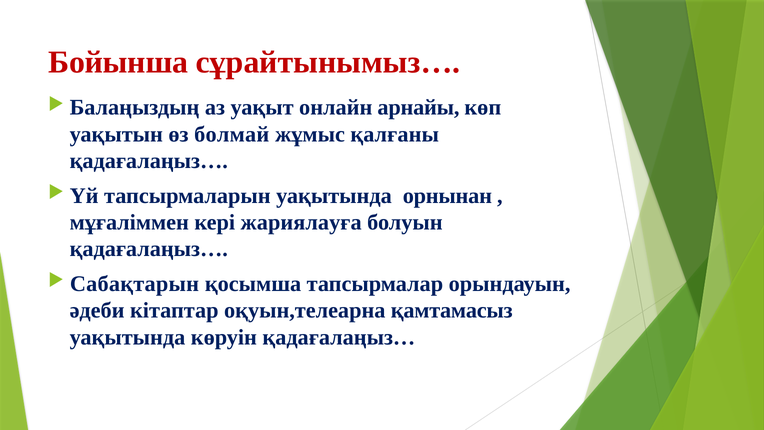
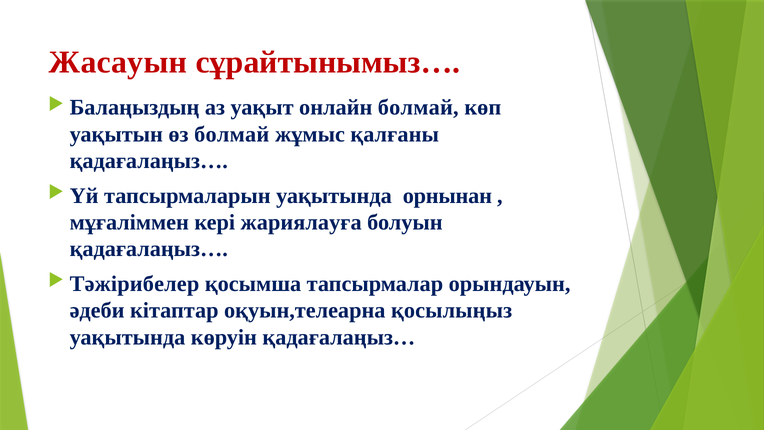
Бойынша: Бойынша -> Жасауын
онлайн арнайы: арнайы -> болмай
Сабақтарын: Сабақтарын -> Тәжірибелер
қамтамасыз: қамтамасыз -> қосылыңыз
